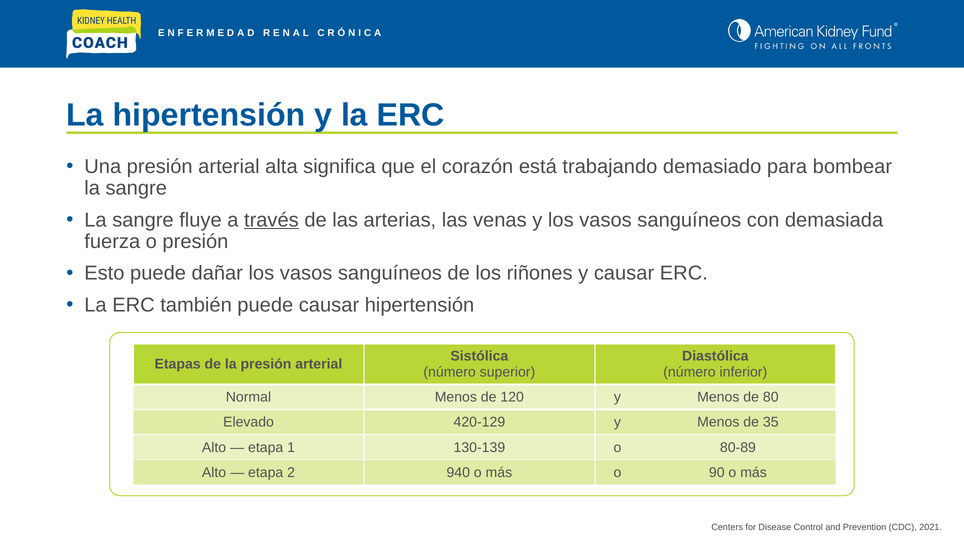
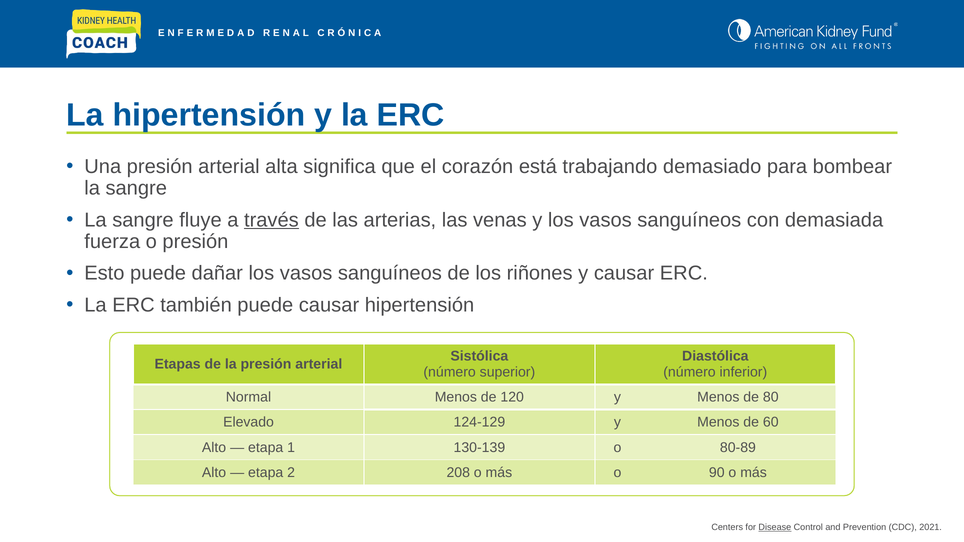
420-129: 420-129 -> 124-129
35: 35 -> 60
940: 940 -> 208
Disease underline: none -> present
